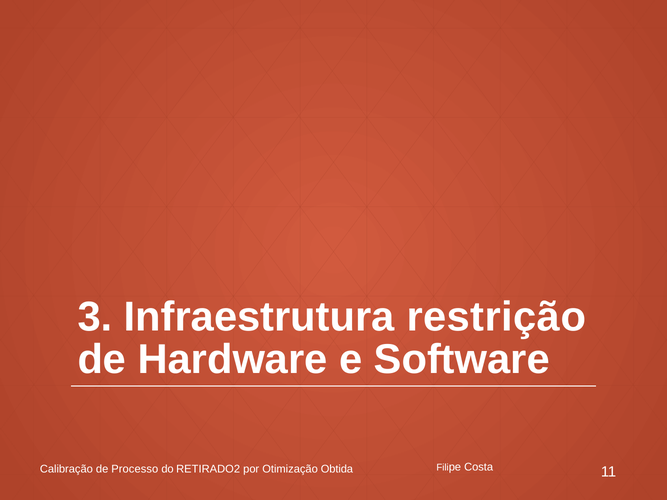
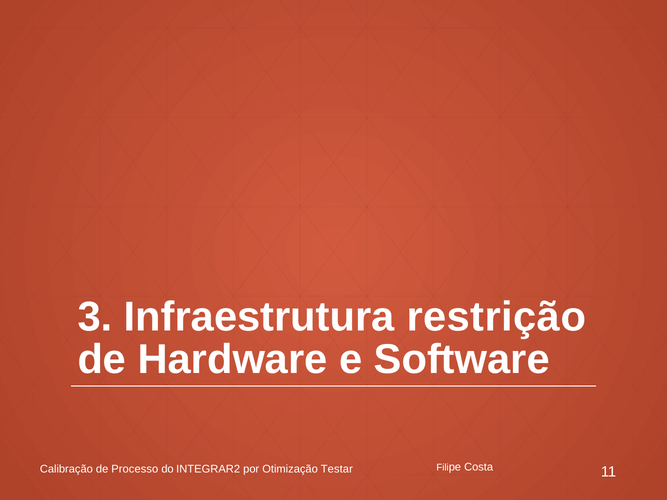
RETIRADO2: RETIRADO2 -> INTEGRAR2
Obtida: Obtida -> Testar
